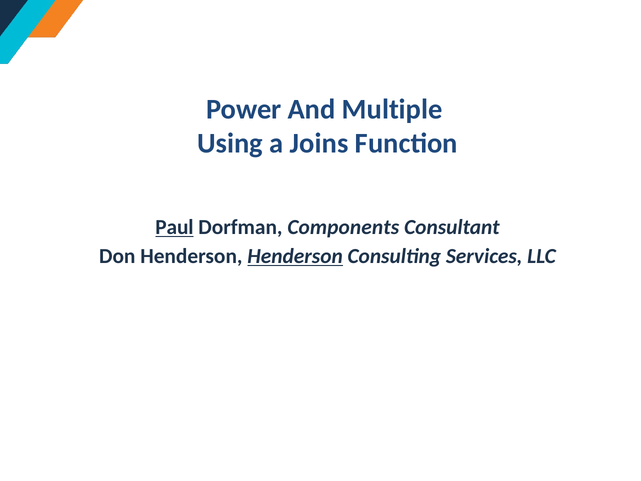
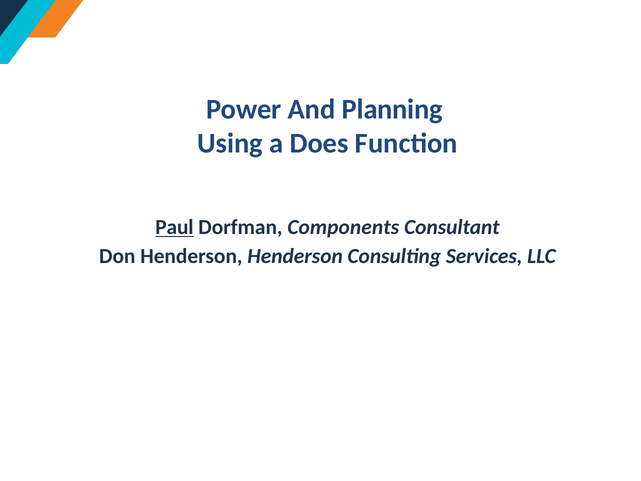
Multiple: Multiple -> Planning
Joins: Joins -> Does
Henderson at (295, 256) underline: present -> none
